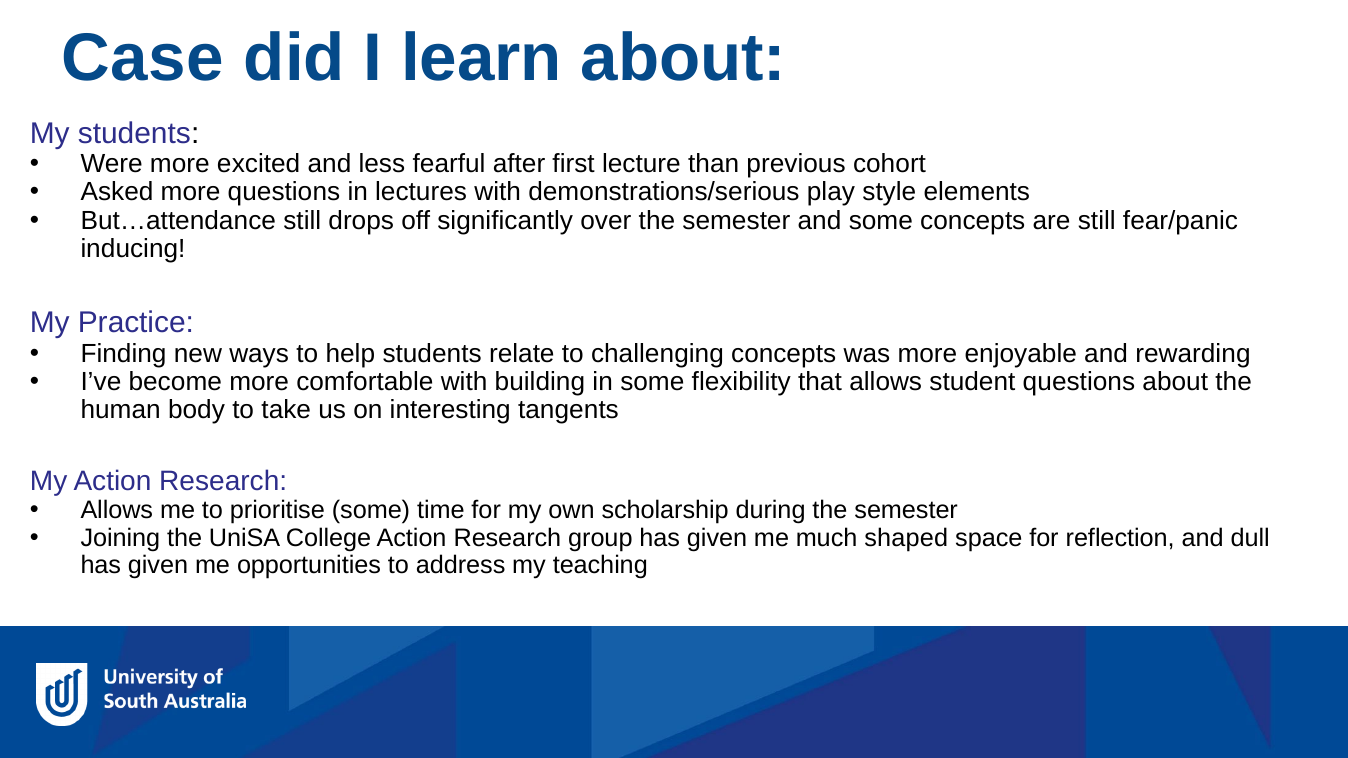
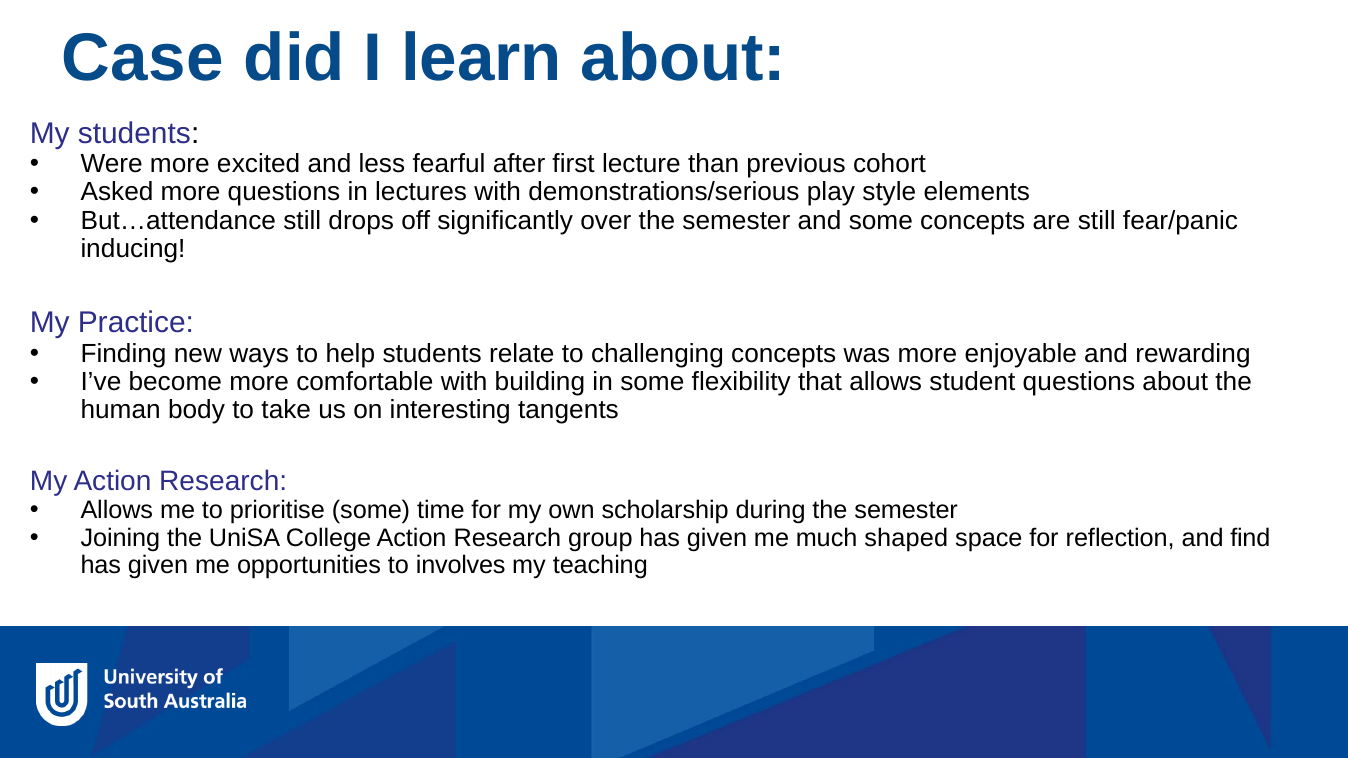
dull: dull -> find
address: address -> involves
